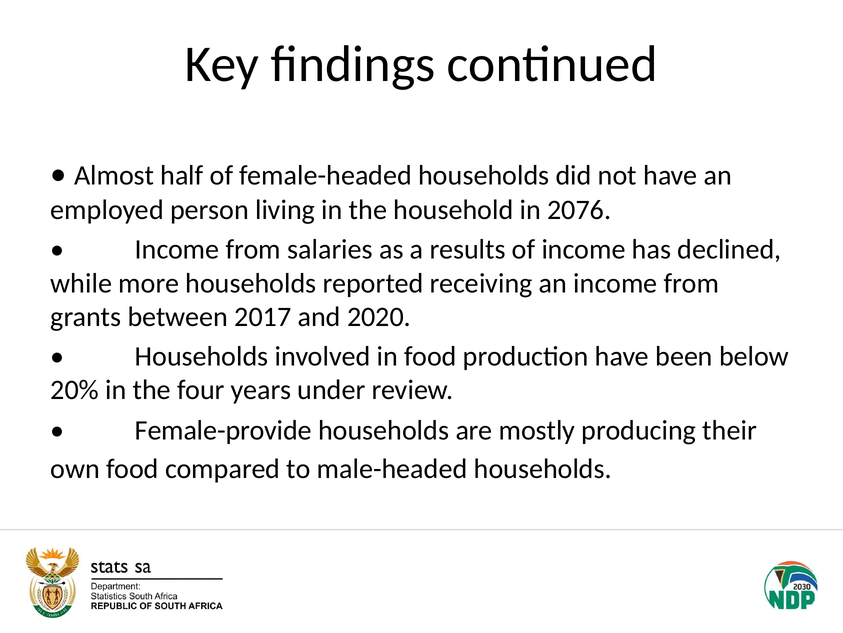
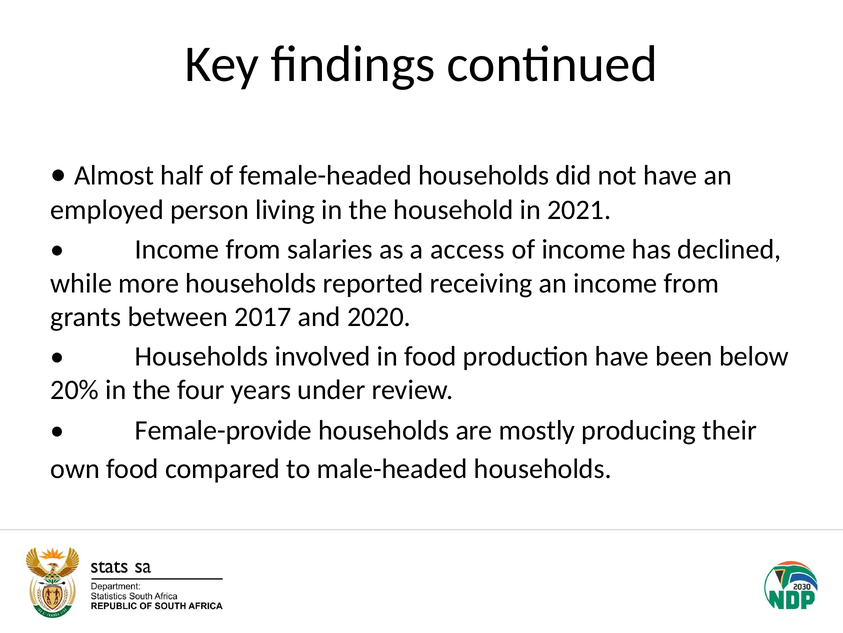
2076: 2076 -> 2021
results: results -> access
